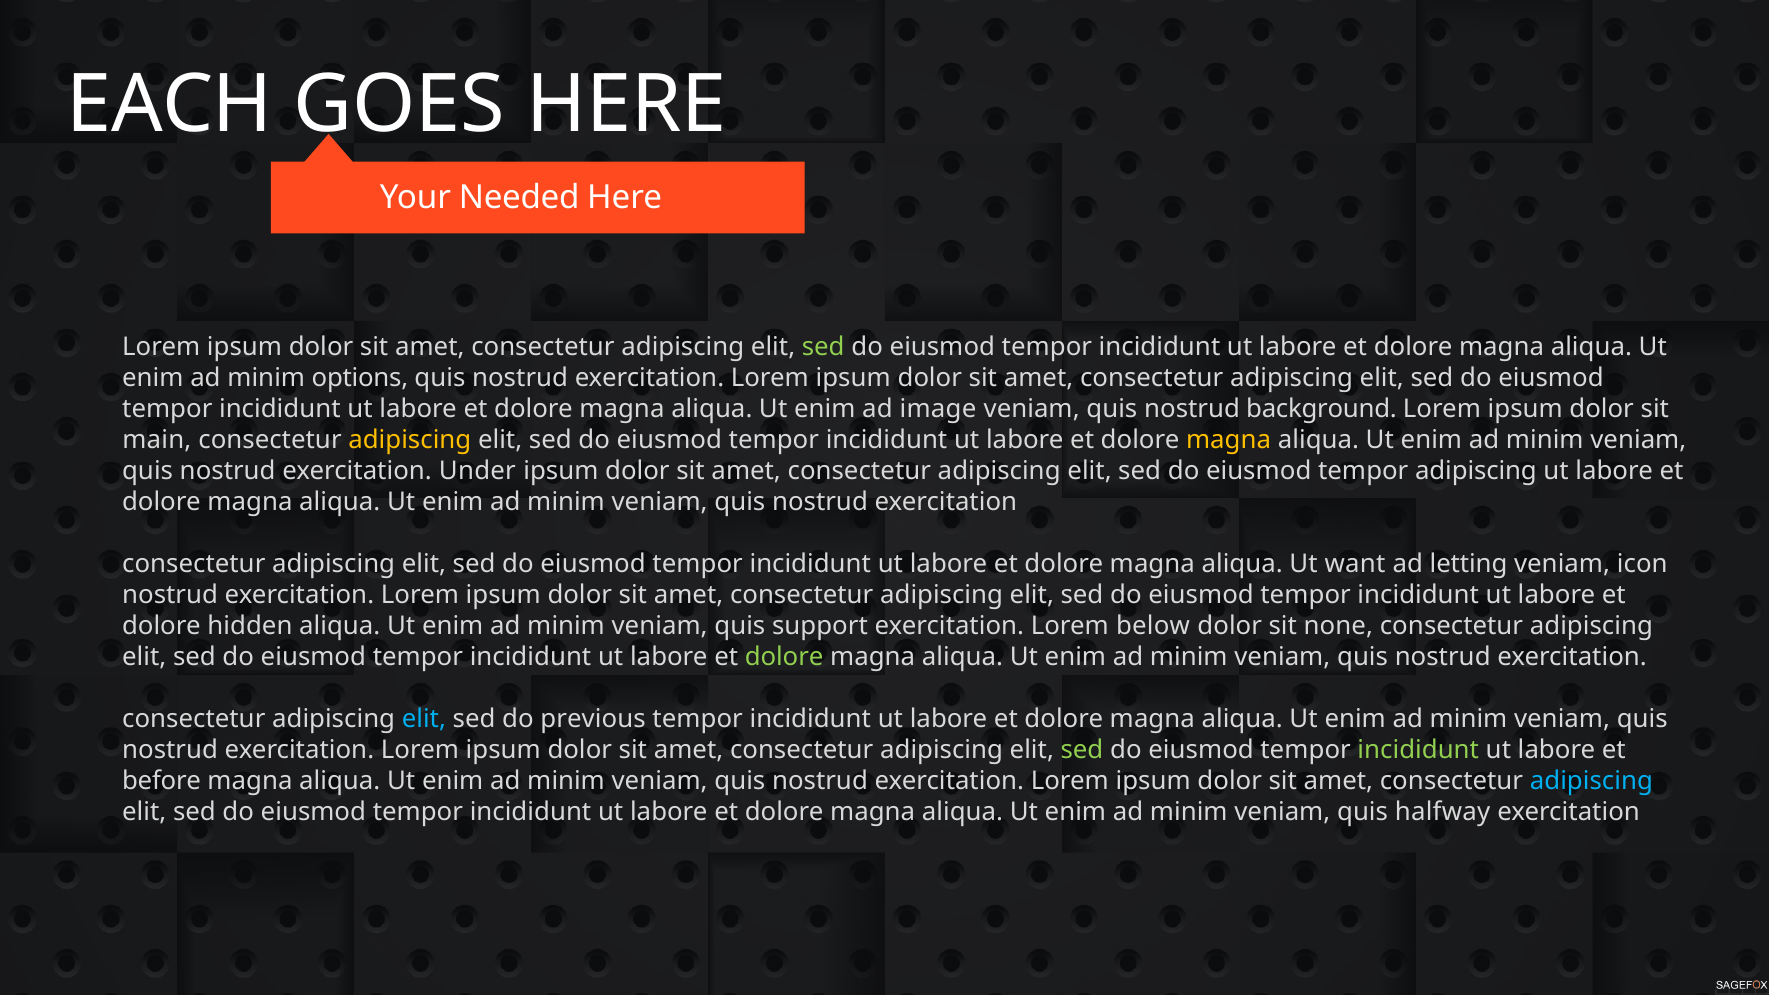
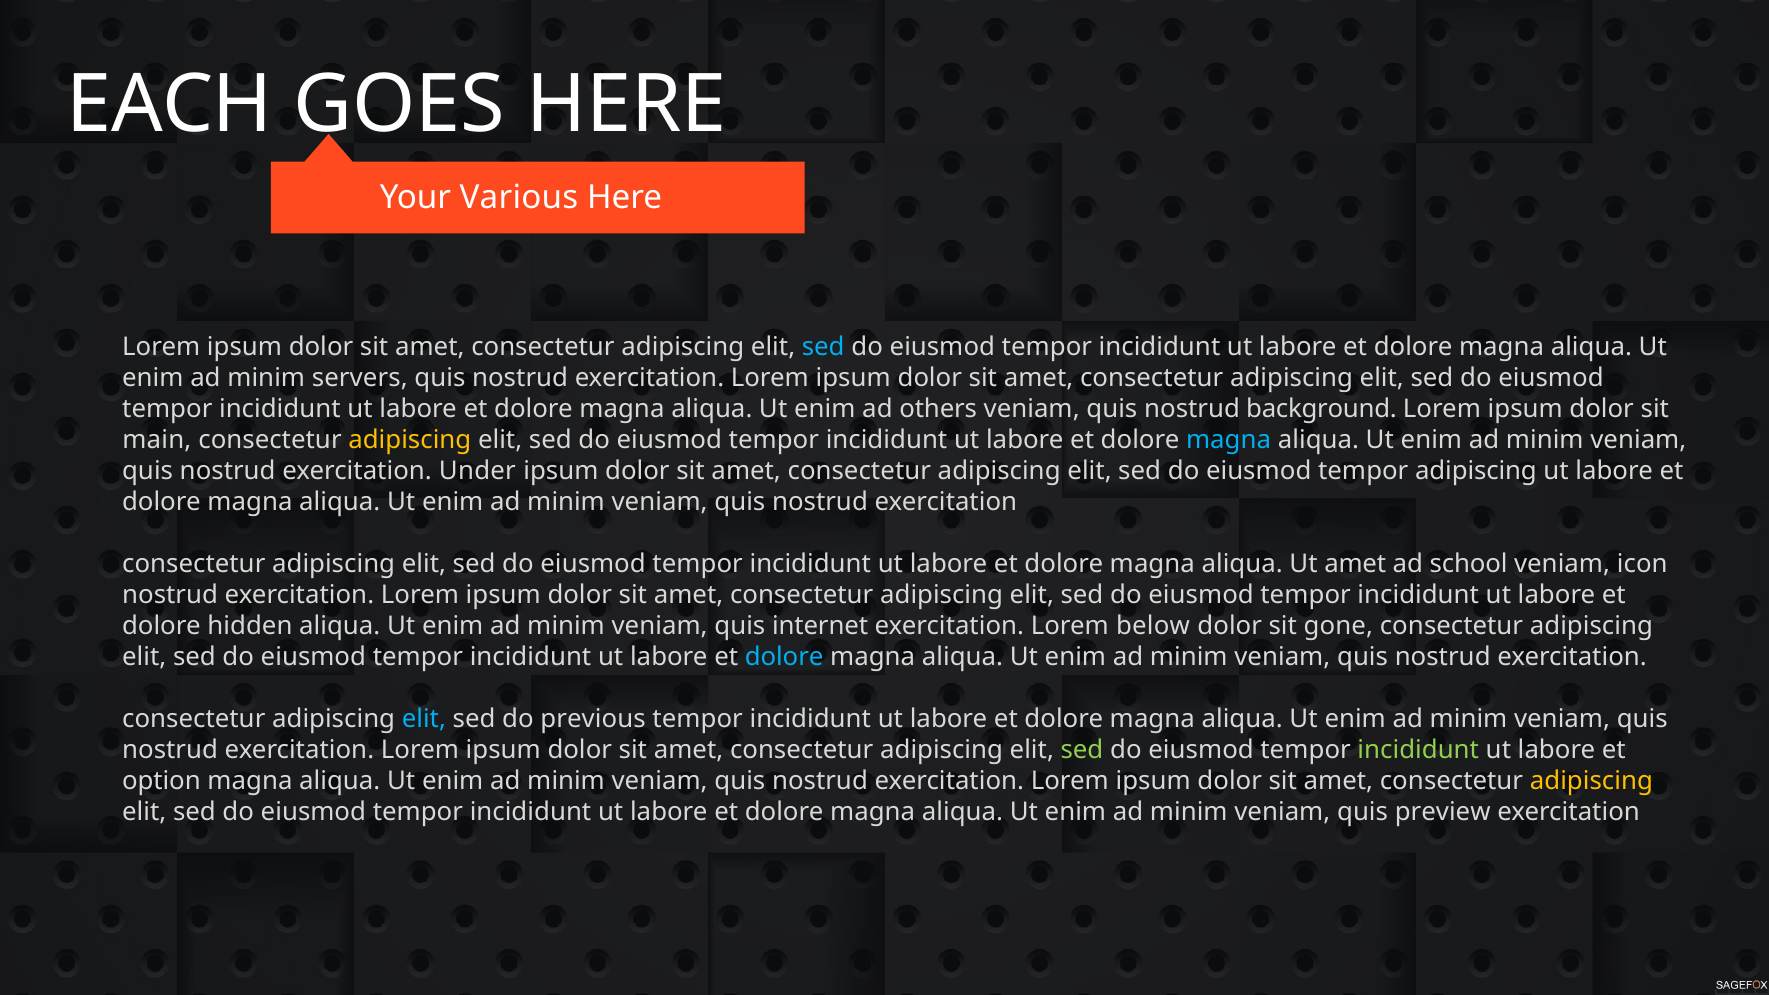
Needed: Needed -> Various
sed at (823, 347) colour: light green -> light blue
options: options -> servers
image: image -> others
magna at (1229, 440) colour: yellow -> light blue
Ut want: want -> amet
letting: letting -> school
support: support -> internet
none: none -> gone
dolore at (784, 657) colour: light green -> light blue
before: before -> option
adipiscing at (1591, 781) colour: light blue -> yellow
halfway: halfway -> preview
